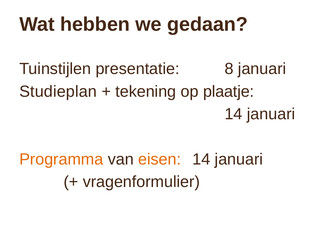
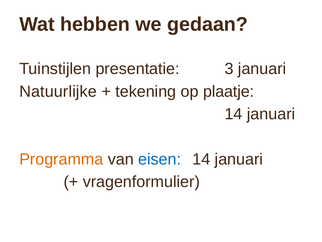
8: 8 -> 3
Studieplan: Studieplan -> Natuurlijke
eisen colour: orange -> blue
